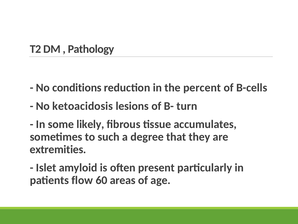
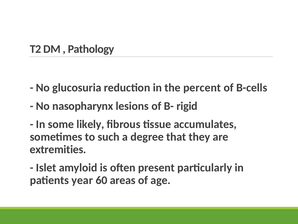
conditions: conditions -> glucosuria
ketoacidosis: ketoacidosis -> nasopharynx
turn: turn -> rigid
flow: flow -> year
